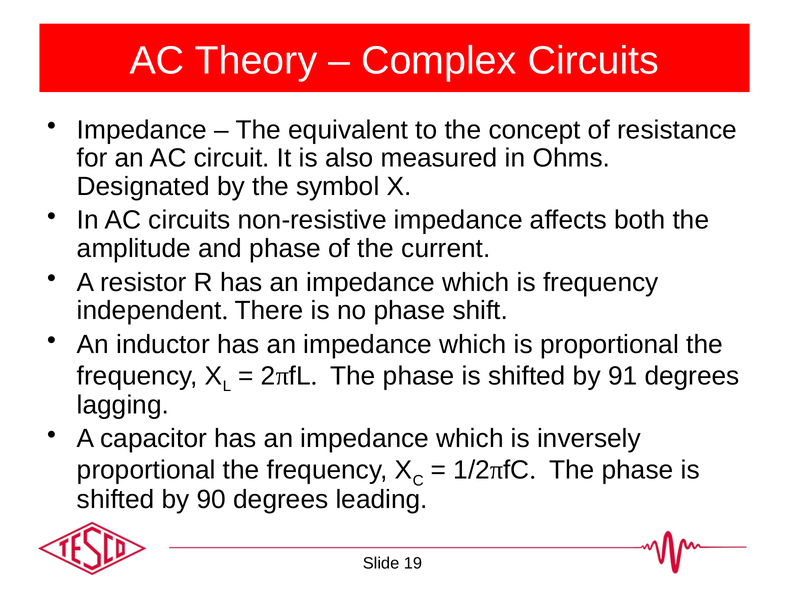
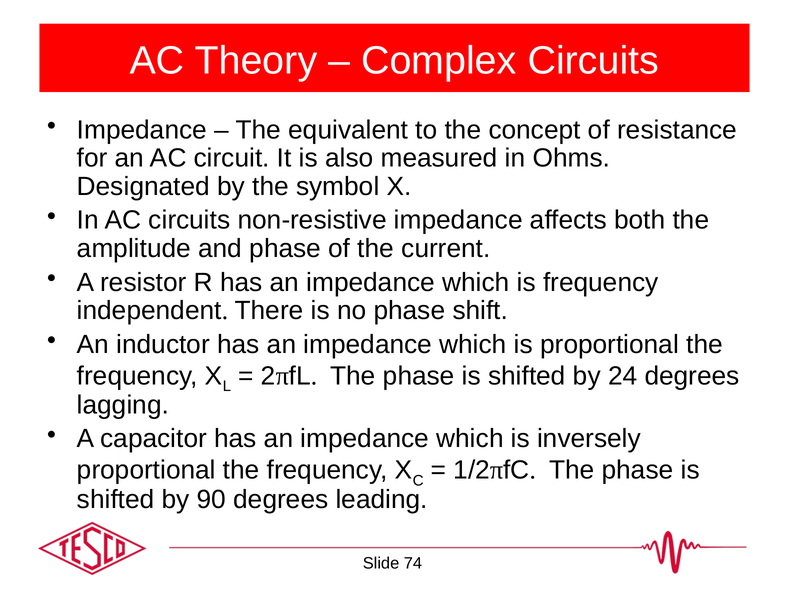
91: 91 -> 24
19: 19 -> 74
